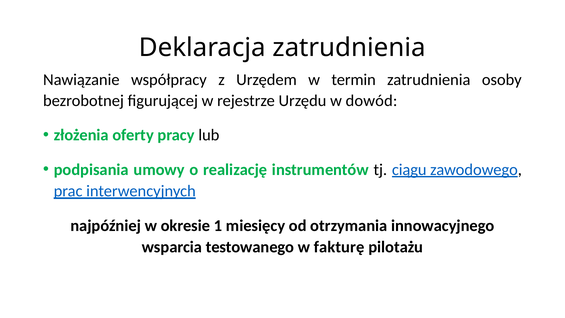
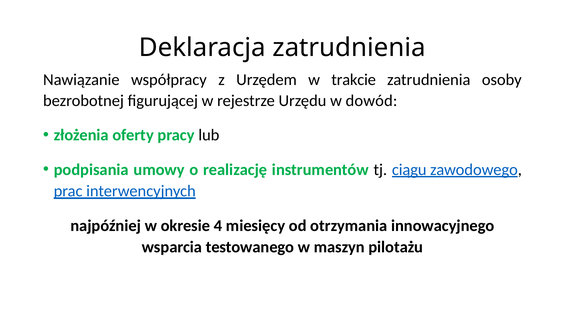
termin: termin -> trakcie
1: 1 -> 4
fakturę: fakturę -> maszyn
